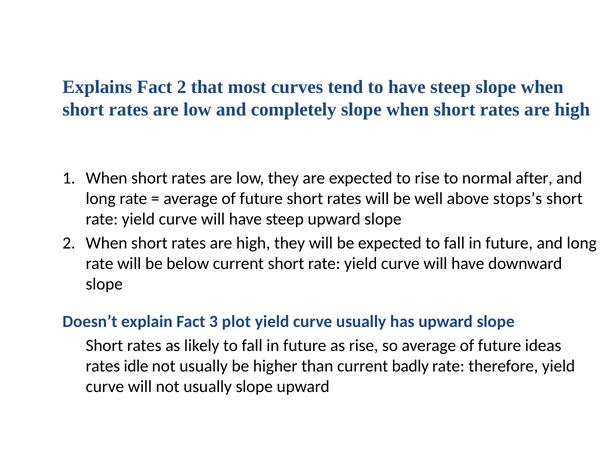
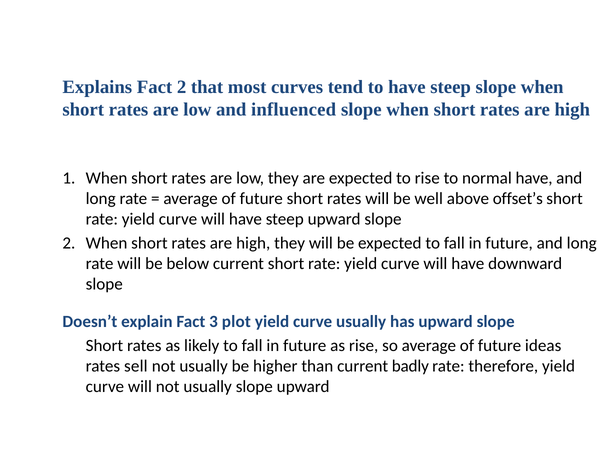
completely: completely -> influenced
normal after: after -> have
stops’s: stops’s -> offset’s
idle: idle -> sell
